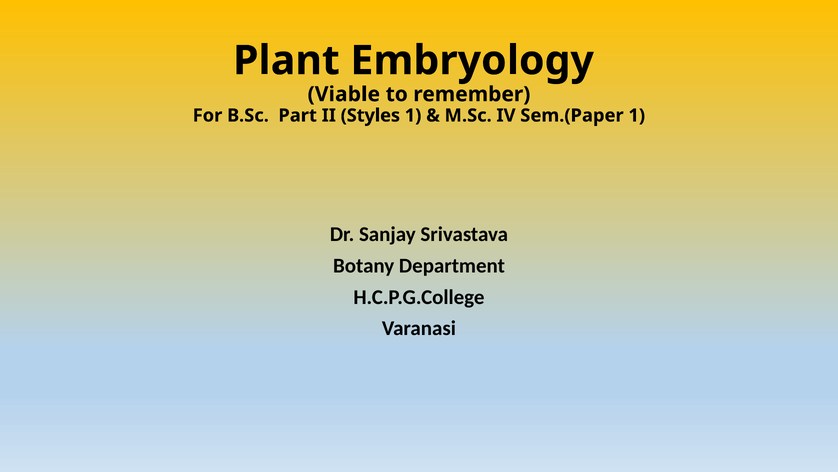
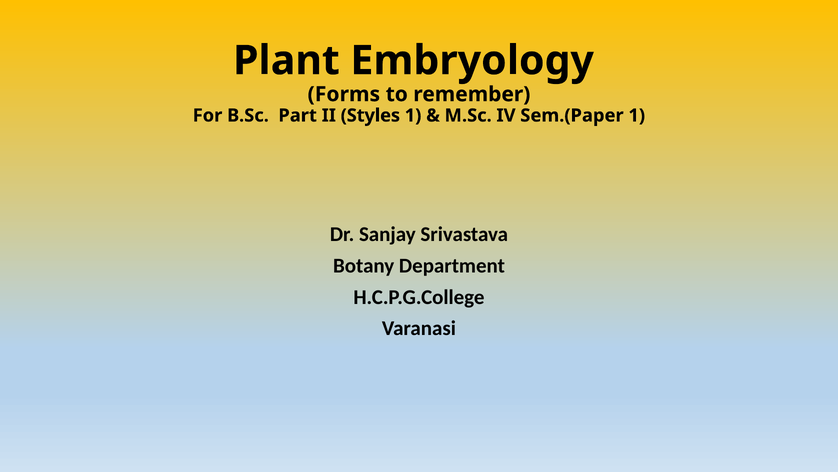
Viable: Viable -> Forms
